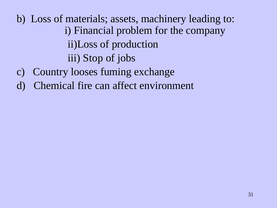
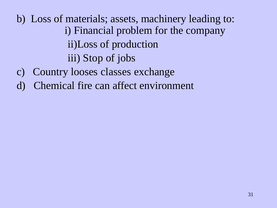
fuming: fuming -> classes
